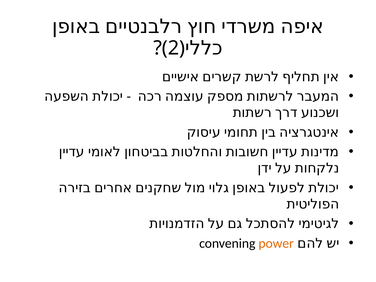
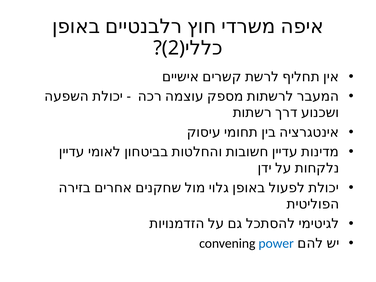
power colour: orange -> blue
